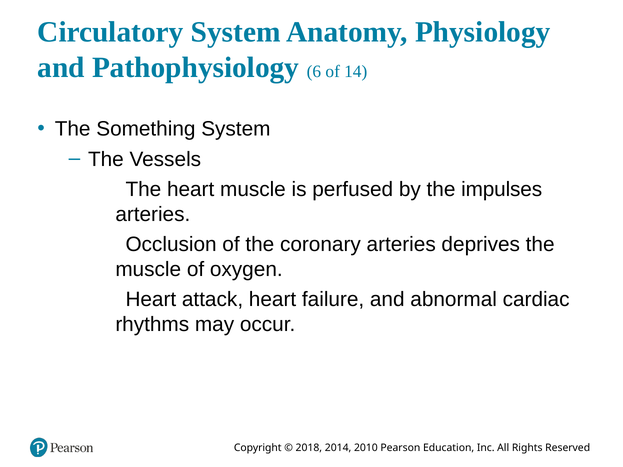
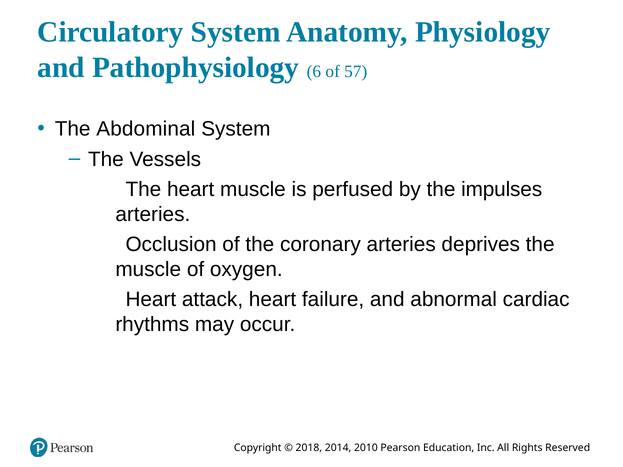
14: 14 -> 57
Something: Something -> Abdominal
